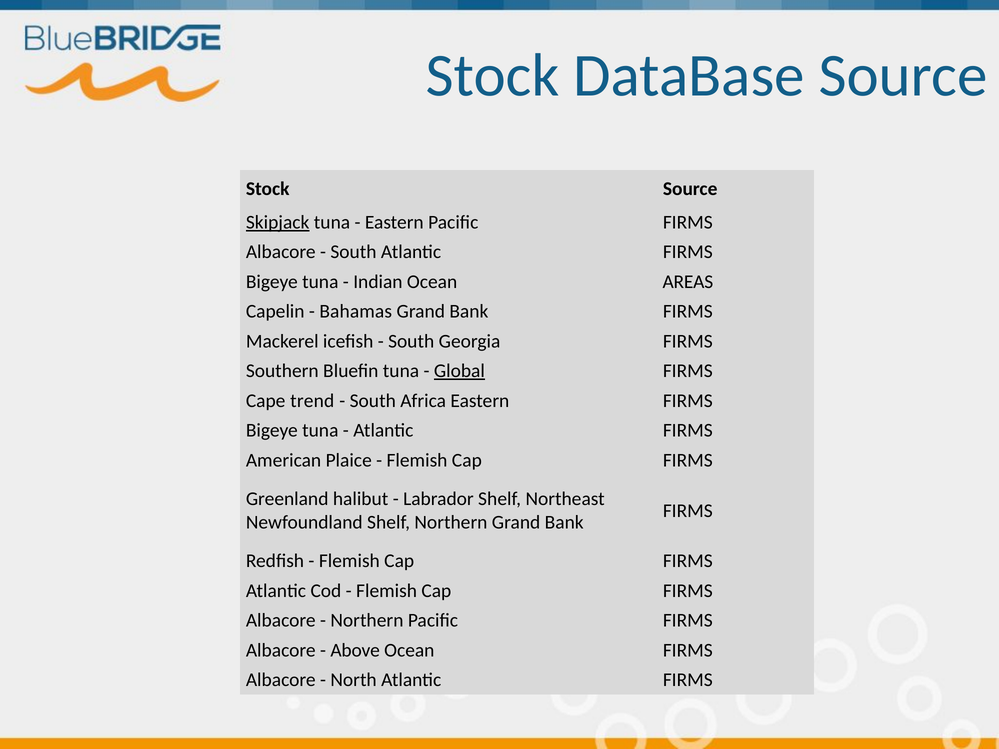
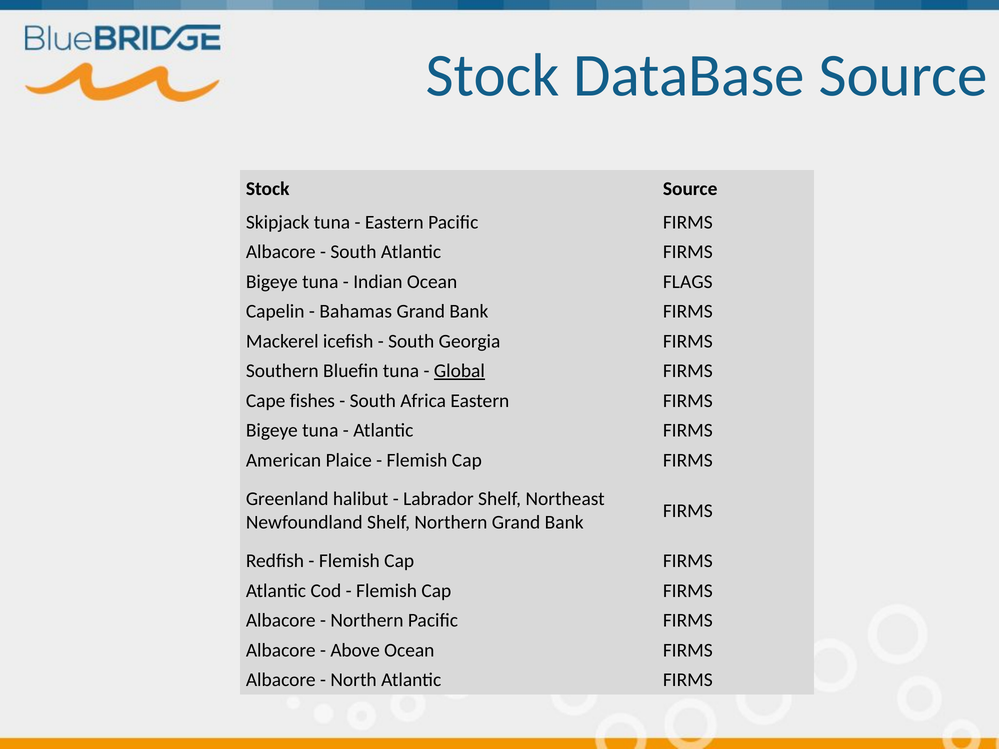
Skipjack underline: present -> none
AREAS: AREAS -> FLAGS
trend: trend -> fishes
